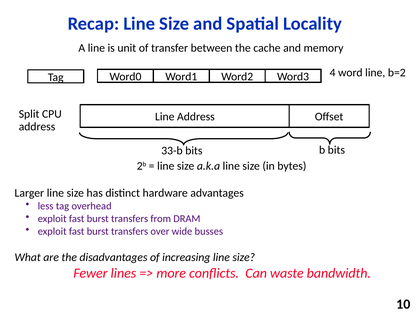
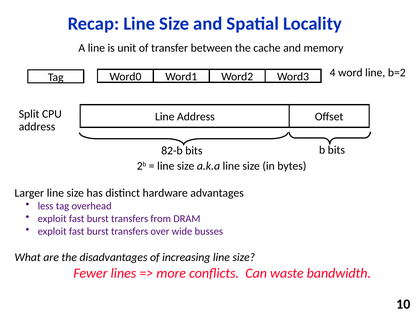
33-b: 33-b -> 82-b
